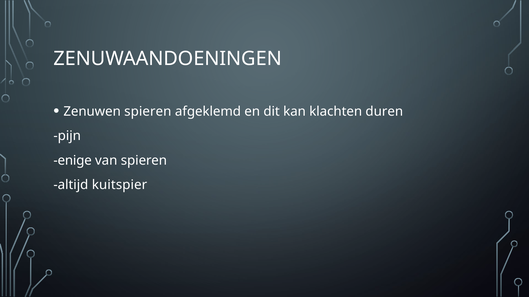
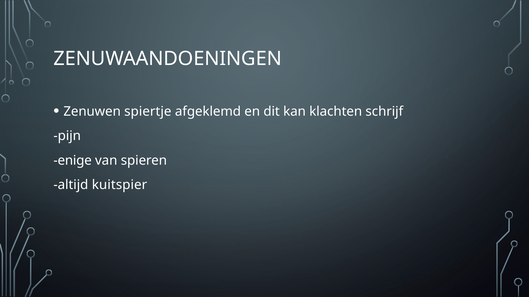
Zenuwen spieren: spieren -> spiertje
duren: duren -> schrijf
